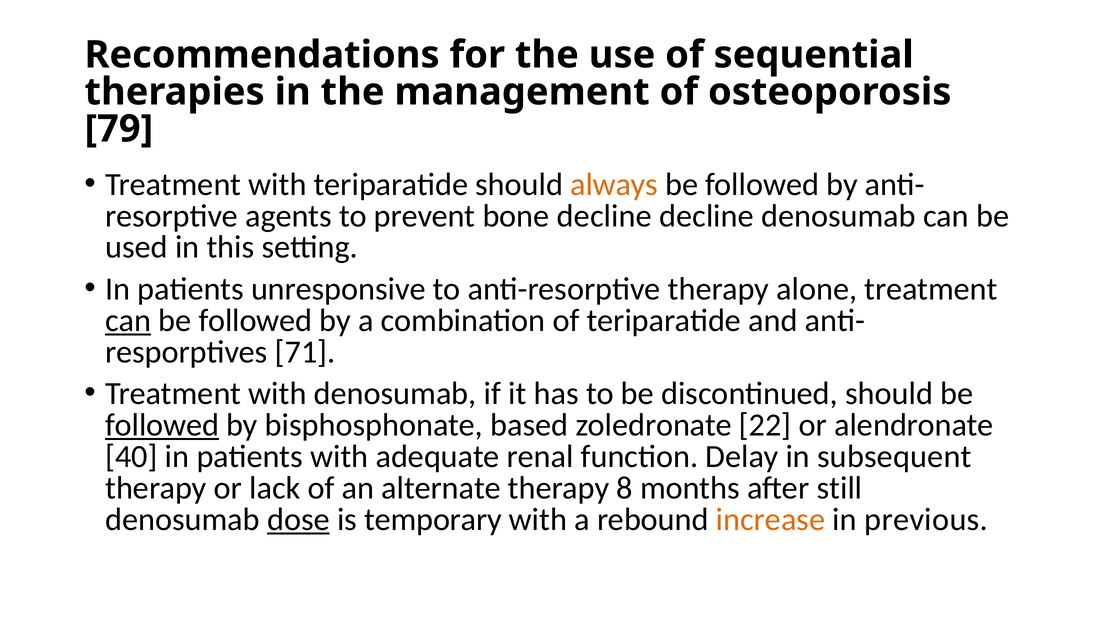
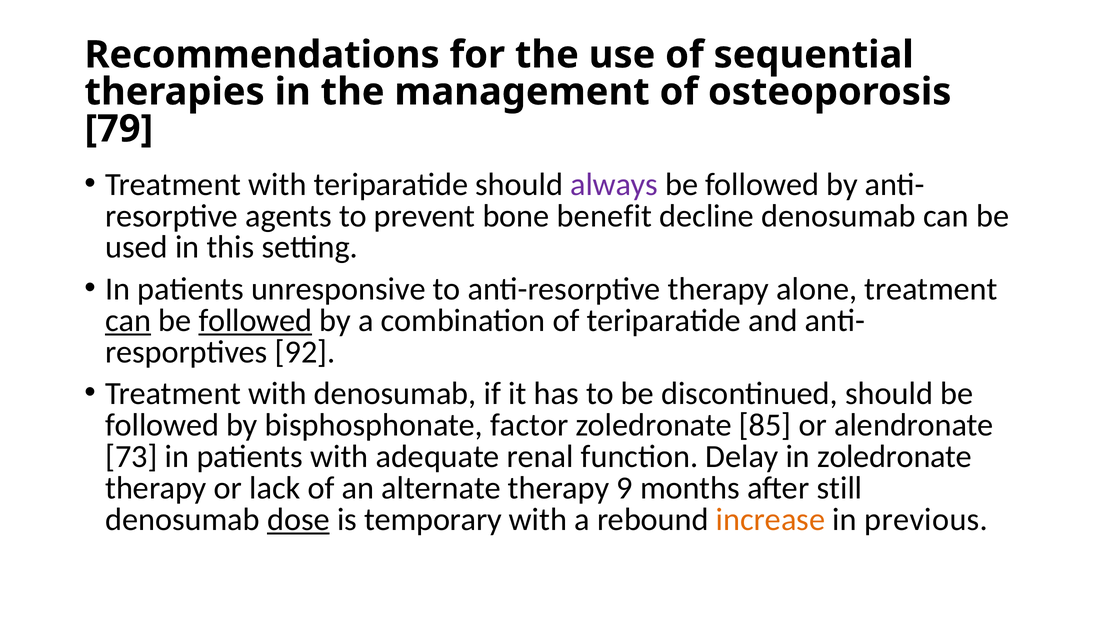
always colour: orange -> purple
bone decline: decline -> benefit
followed at (255, 321) underline: none -> present
71: 71 -> 92
followed at (162, 425) underline: present -> none
based: based -> factor
22: 22 -> 85
40: 40 -> 73
in subsequent: subsequent -> zoledronate
8: 8 -> 9
